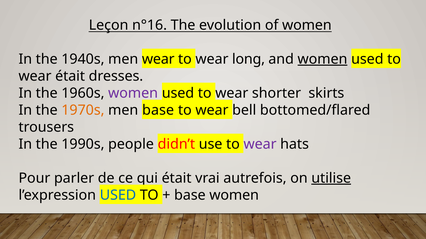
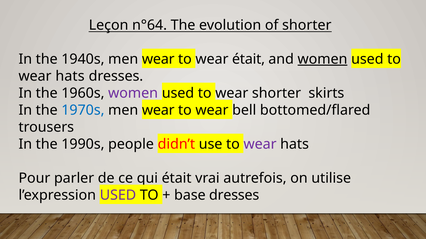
n°16: n°16 -> n°64
of women: women -> shorter
wear long: long -> était
était at (70, 76): était -> hats
1970s colour: orange -> blue
base at (158, 110): base -> wear
utilise underline: present -> none
USED at (118, 196) colour: blue -> purple
base women: women -> dresses
